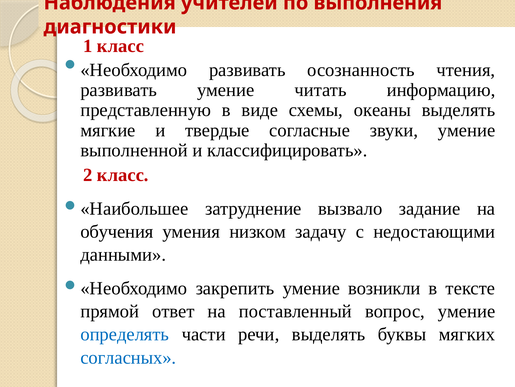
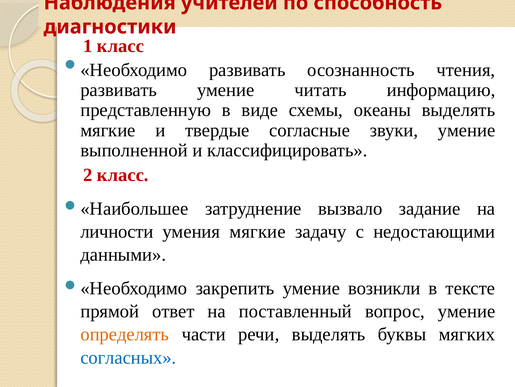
выполнения: выполнения -> способность
обучения: обучения -> личности
умения низком: низком -> мягкие
определять colour: blue -> orange
